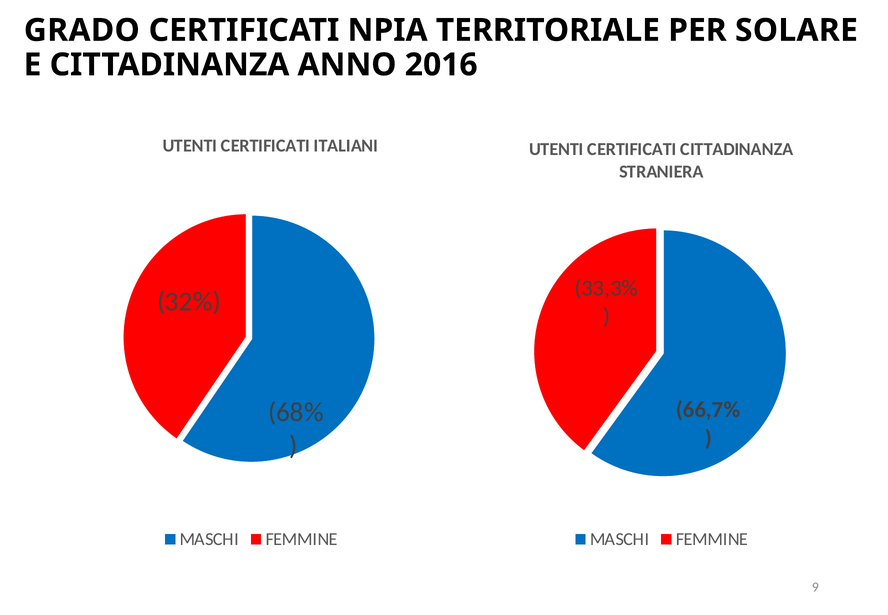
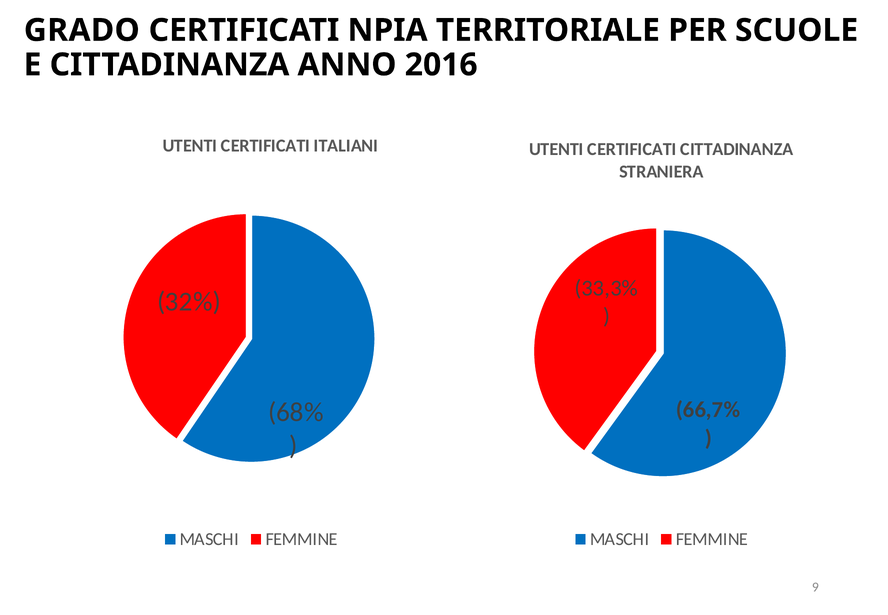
SOLARE: SOLARE -> SCUOLE
